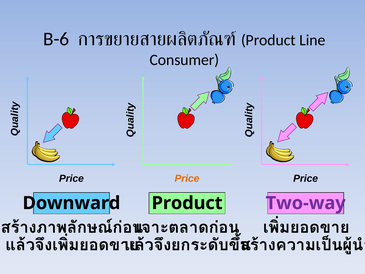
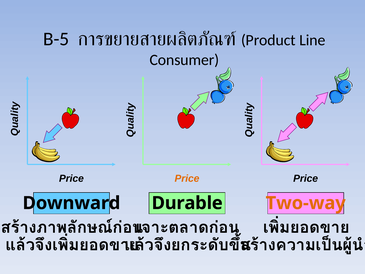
B-6: B-6 -> B-5
Product: Product -> Durable
Two-way colour: purple -> orange
